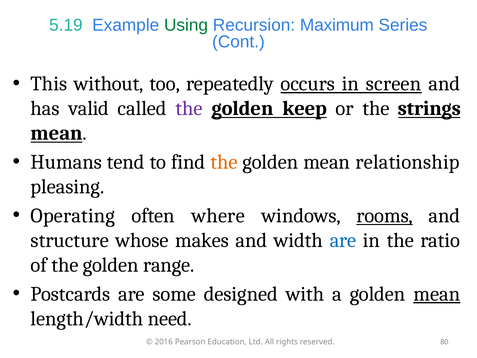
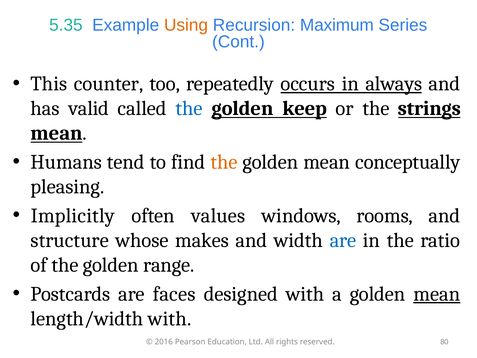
5.19: 5.19 -> 5.35
Using colour: green -> orange
without: without -> counter
screen: screen -> always
the at (189, 108) colour: purple -> blue
relationship: relationship -> conceptually
Operating: Operating -> Implicitly
where: where -> values
rooms underline: present -> none
some: some -> faces
length/width need: need -> with
